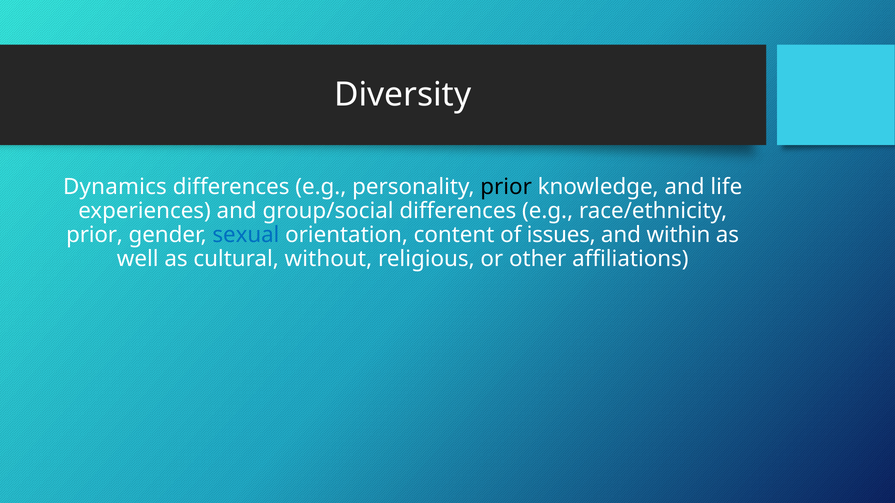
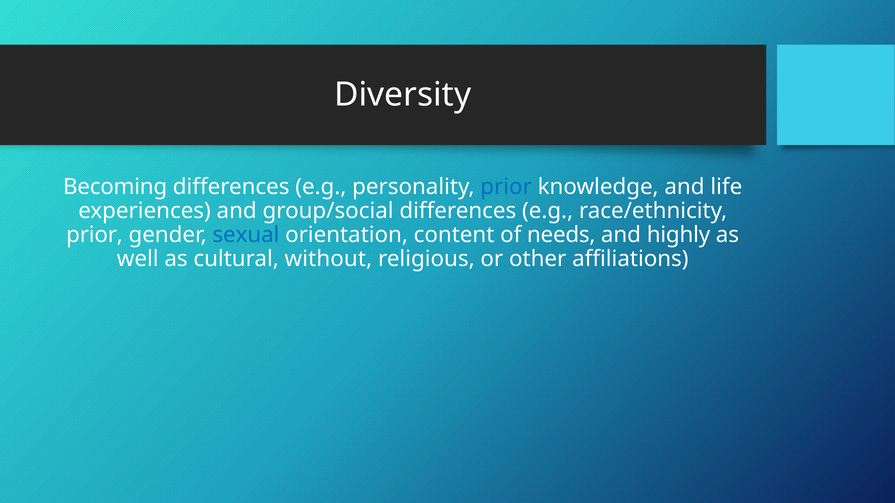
Dynamics: Dynamics -> Becoming
prior at (506, 187) colour: black -> blue
issues: issues -> needs
within: within -> highly
